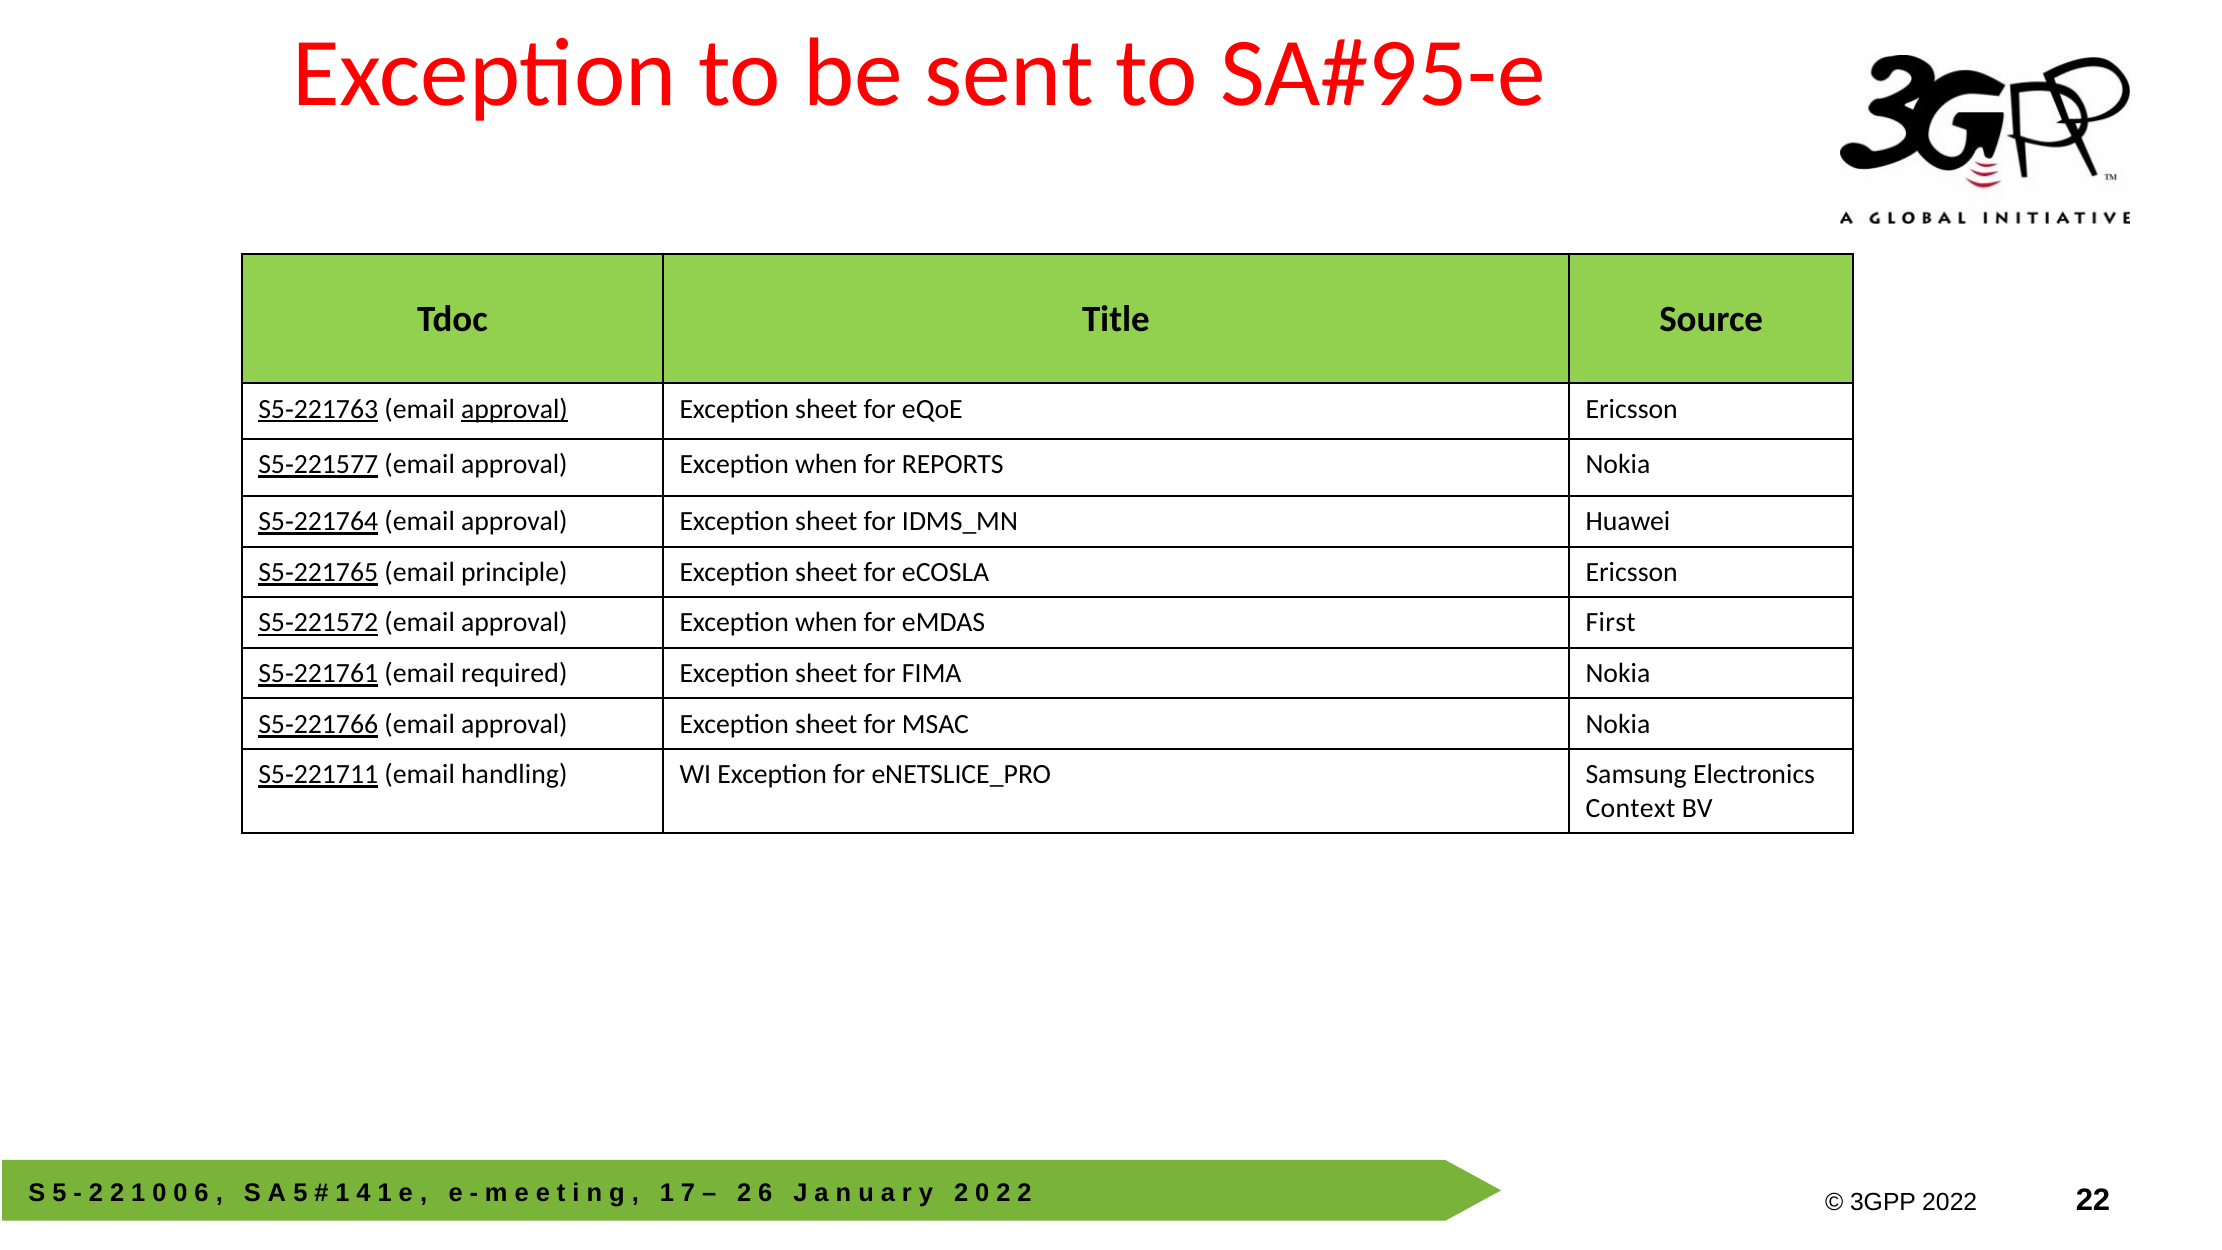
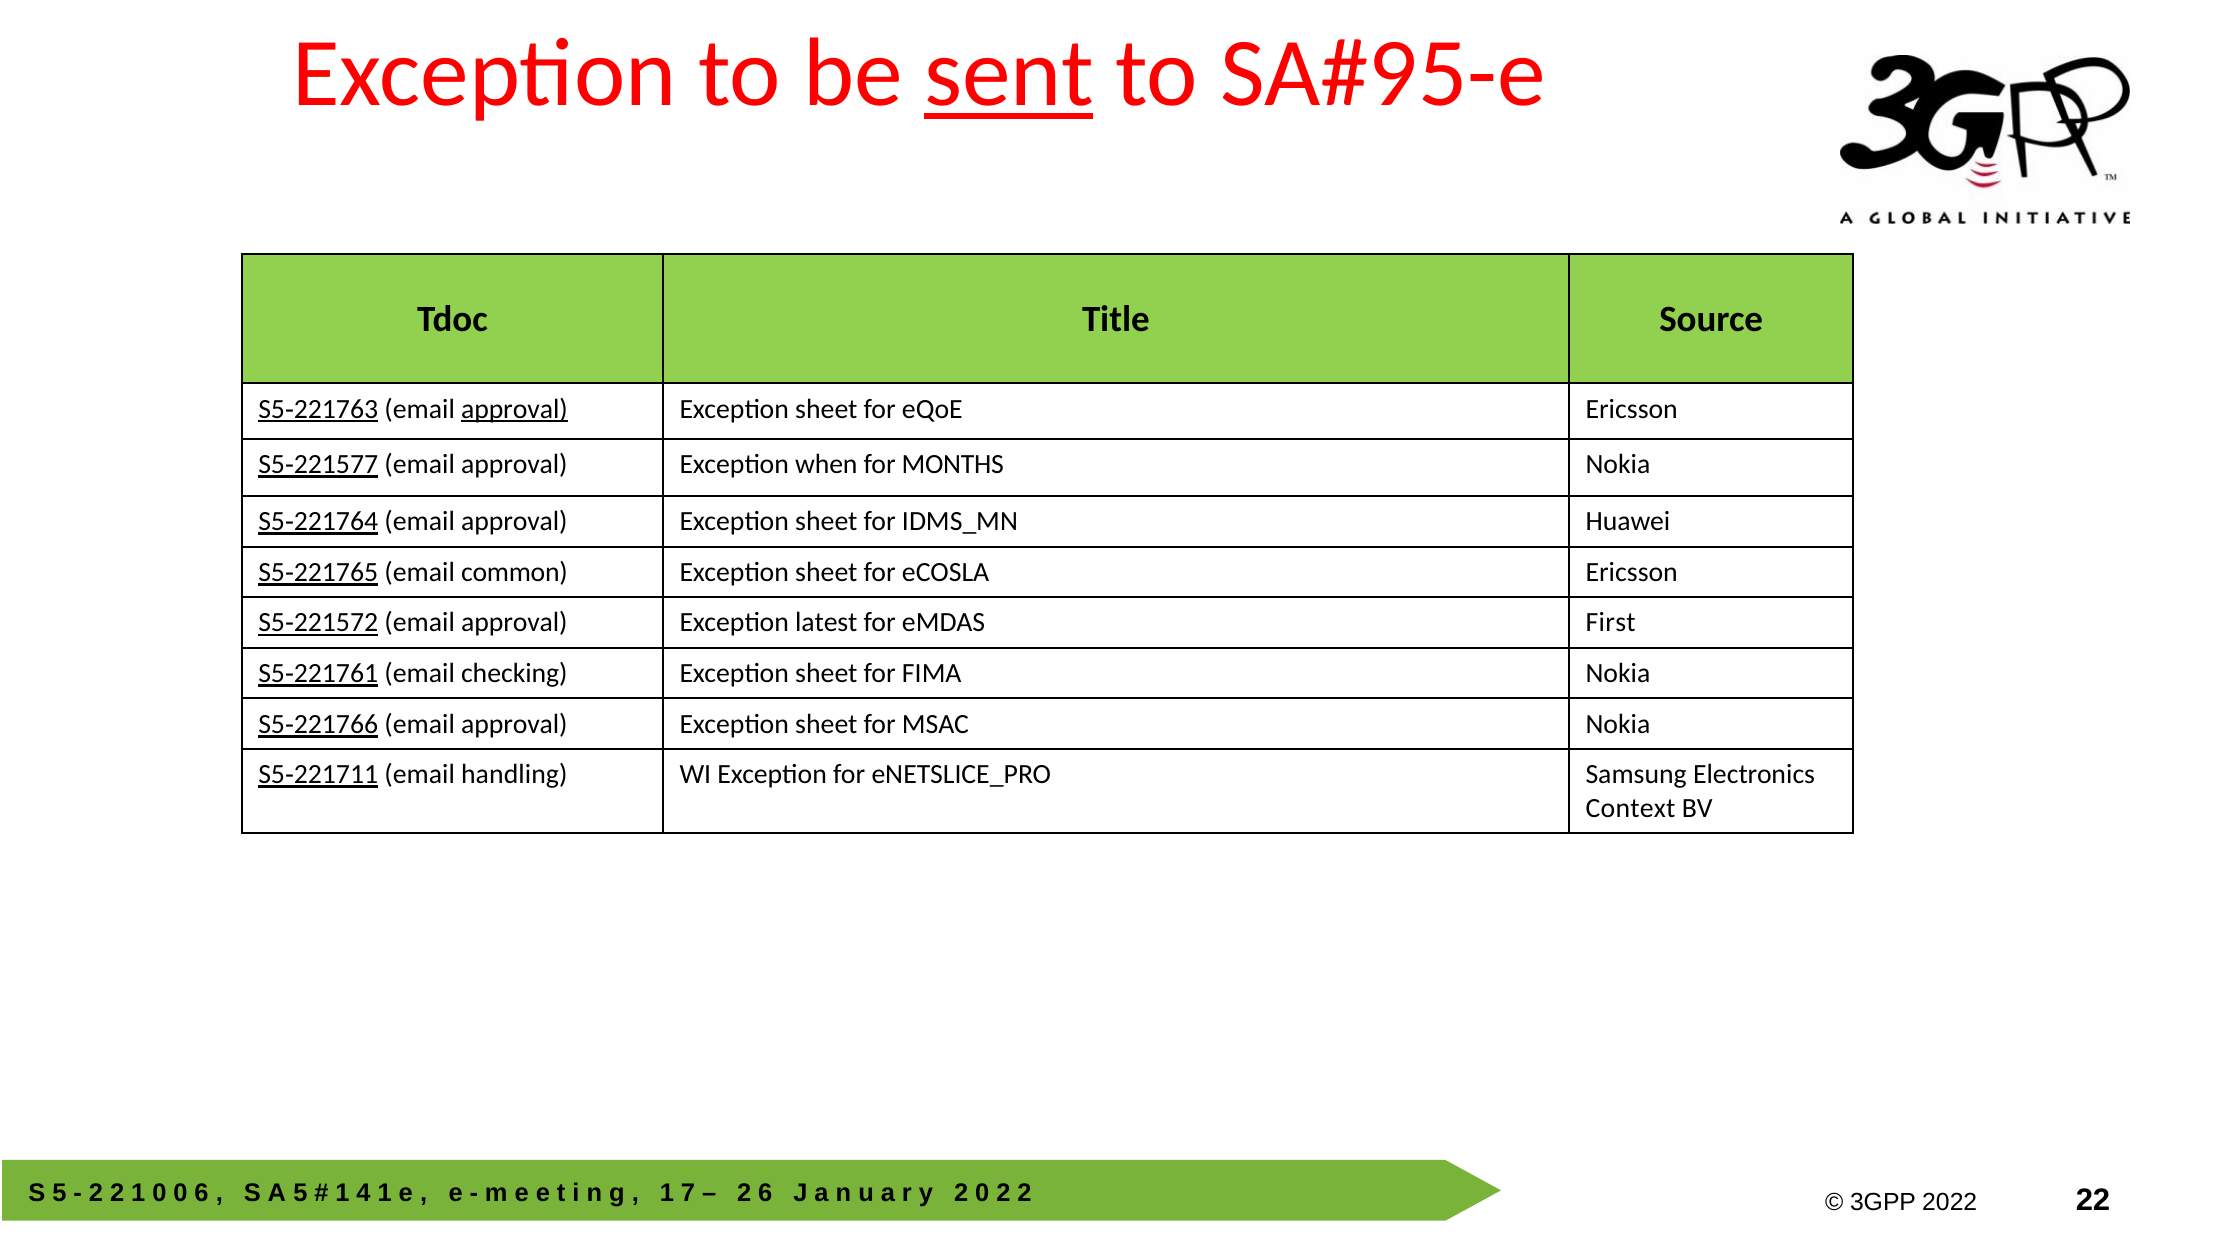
sent underline: none -> present
REPORTS: REPORTS -> MONTHS
principle: principle -> common
when at (826, 623): when -> latest
required: required -> checking
